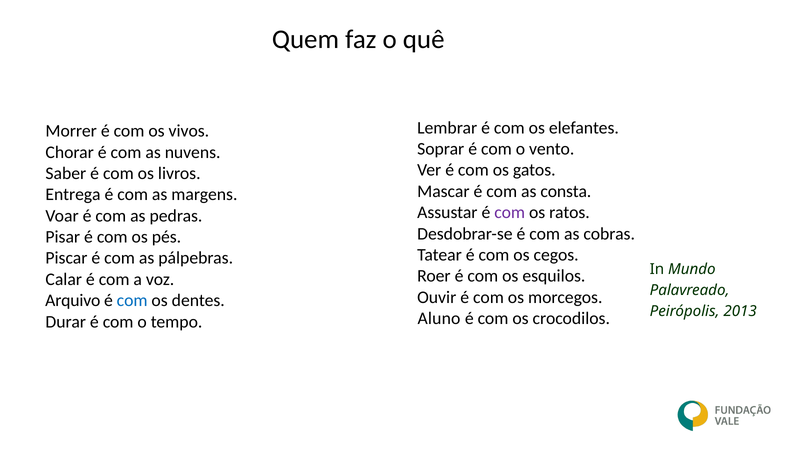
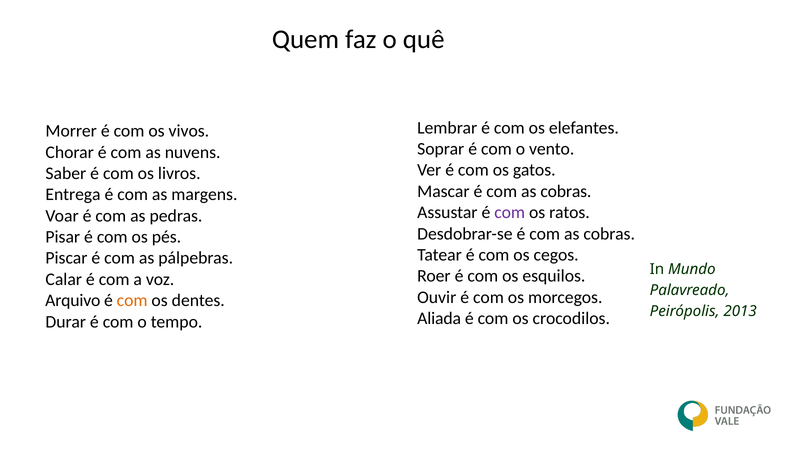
consta at (566, 192): consta -> cobras
com at (132, 301) colour: blue -> orange
Aluno: Aluno -> Aliada
